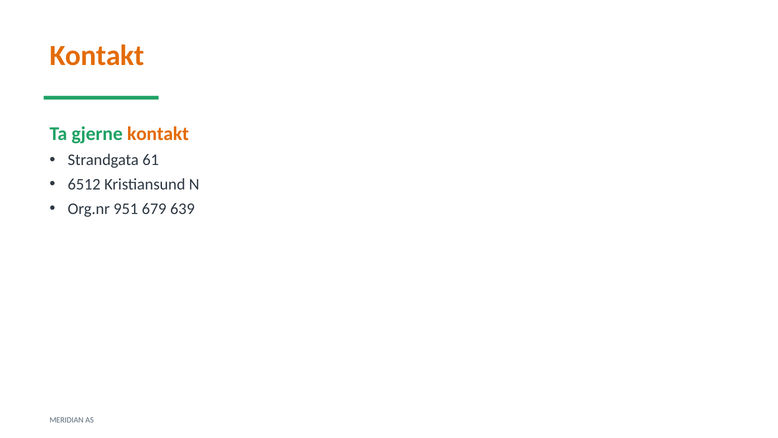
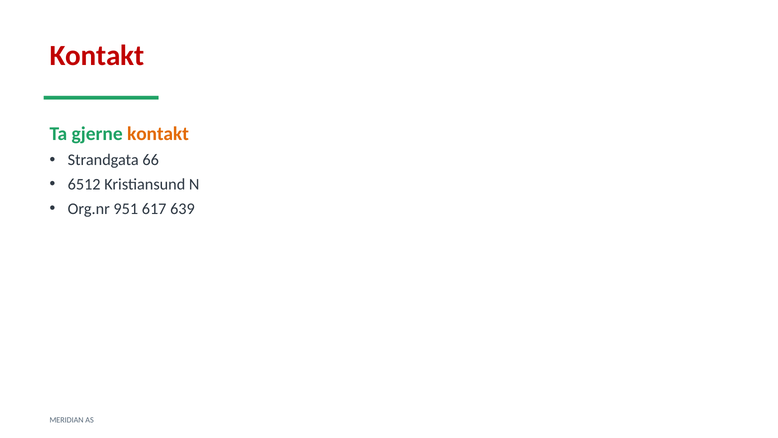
Kontakt at (97, 56) colour: orange -> red
61: 61 -> 66
679: 679 -> 617
